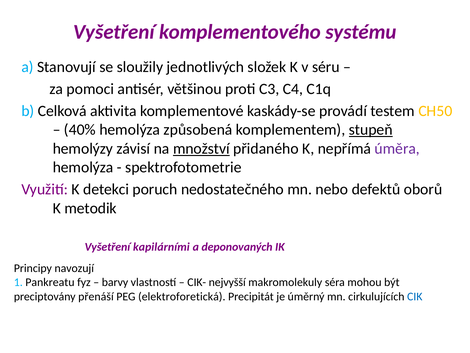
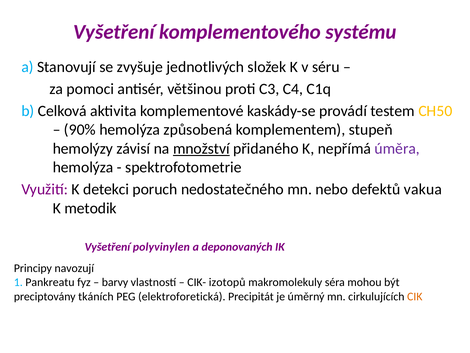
sloužily: sloužily -> zvyšuje
40%: 40% -> 90%
stupeň underline: present -> none
oborů: oborů -> vakua
kapilárními: kapilárními -> polyvinylen
nejvyšší: nejvyšší -> izotopů
přenáší: přenáší -> tkáních
CIK colour: blue -> orange
